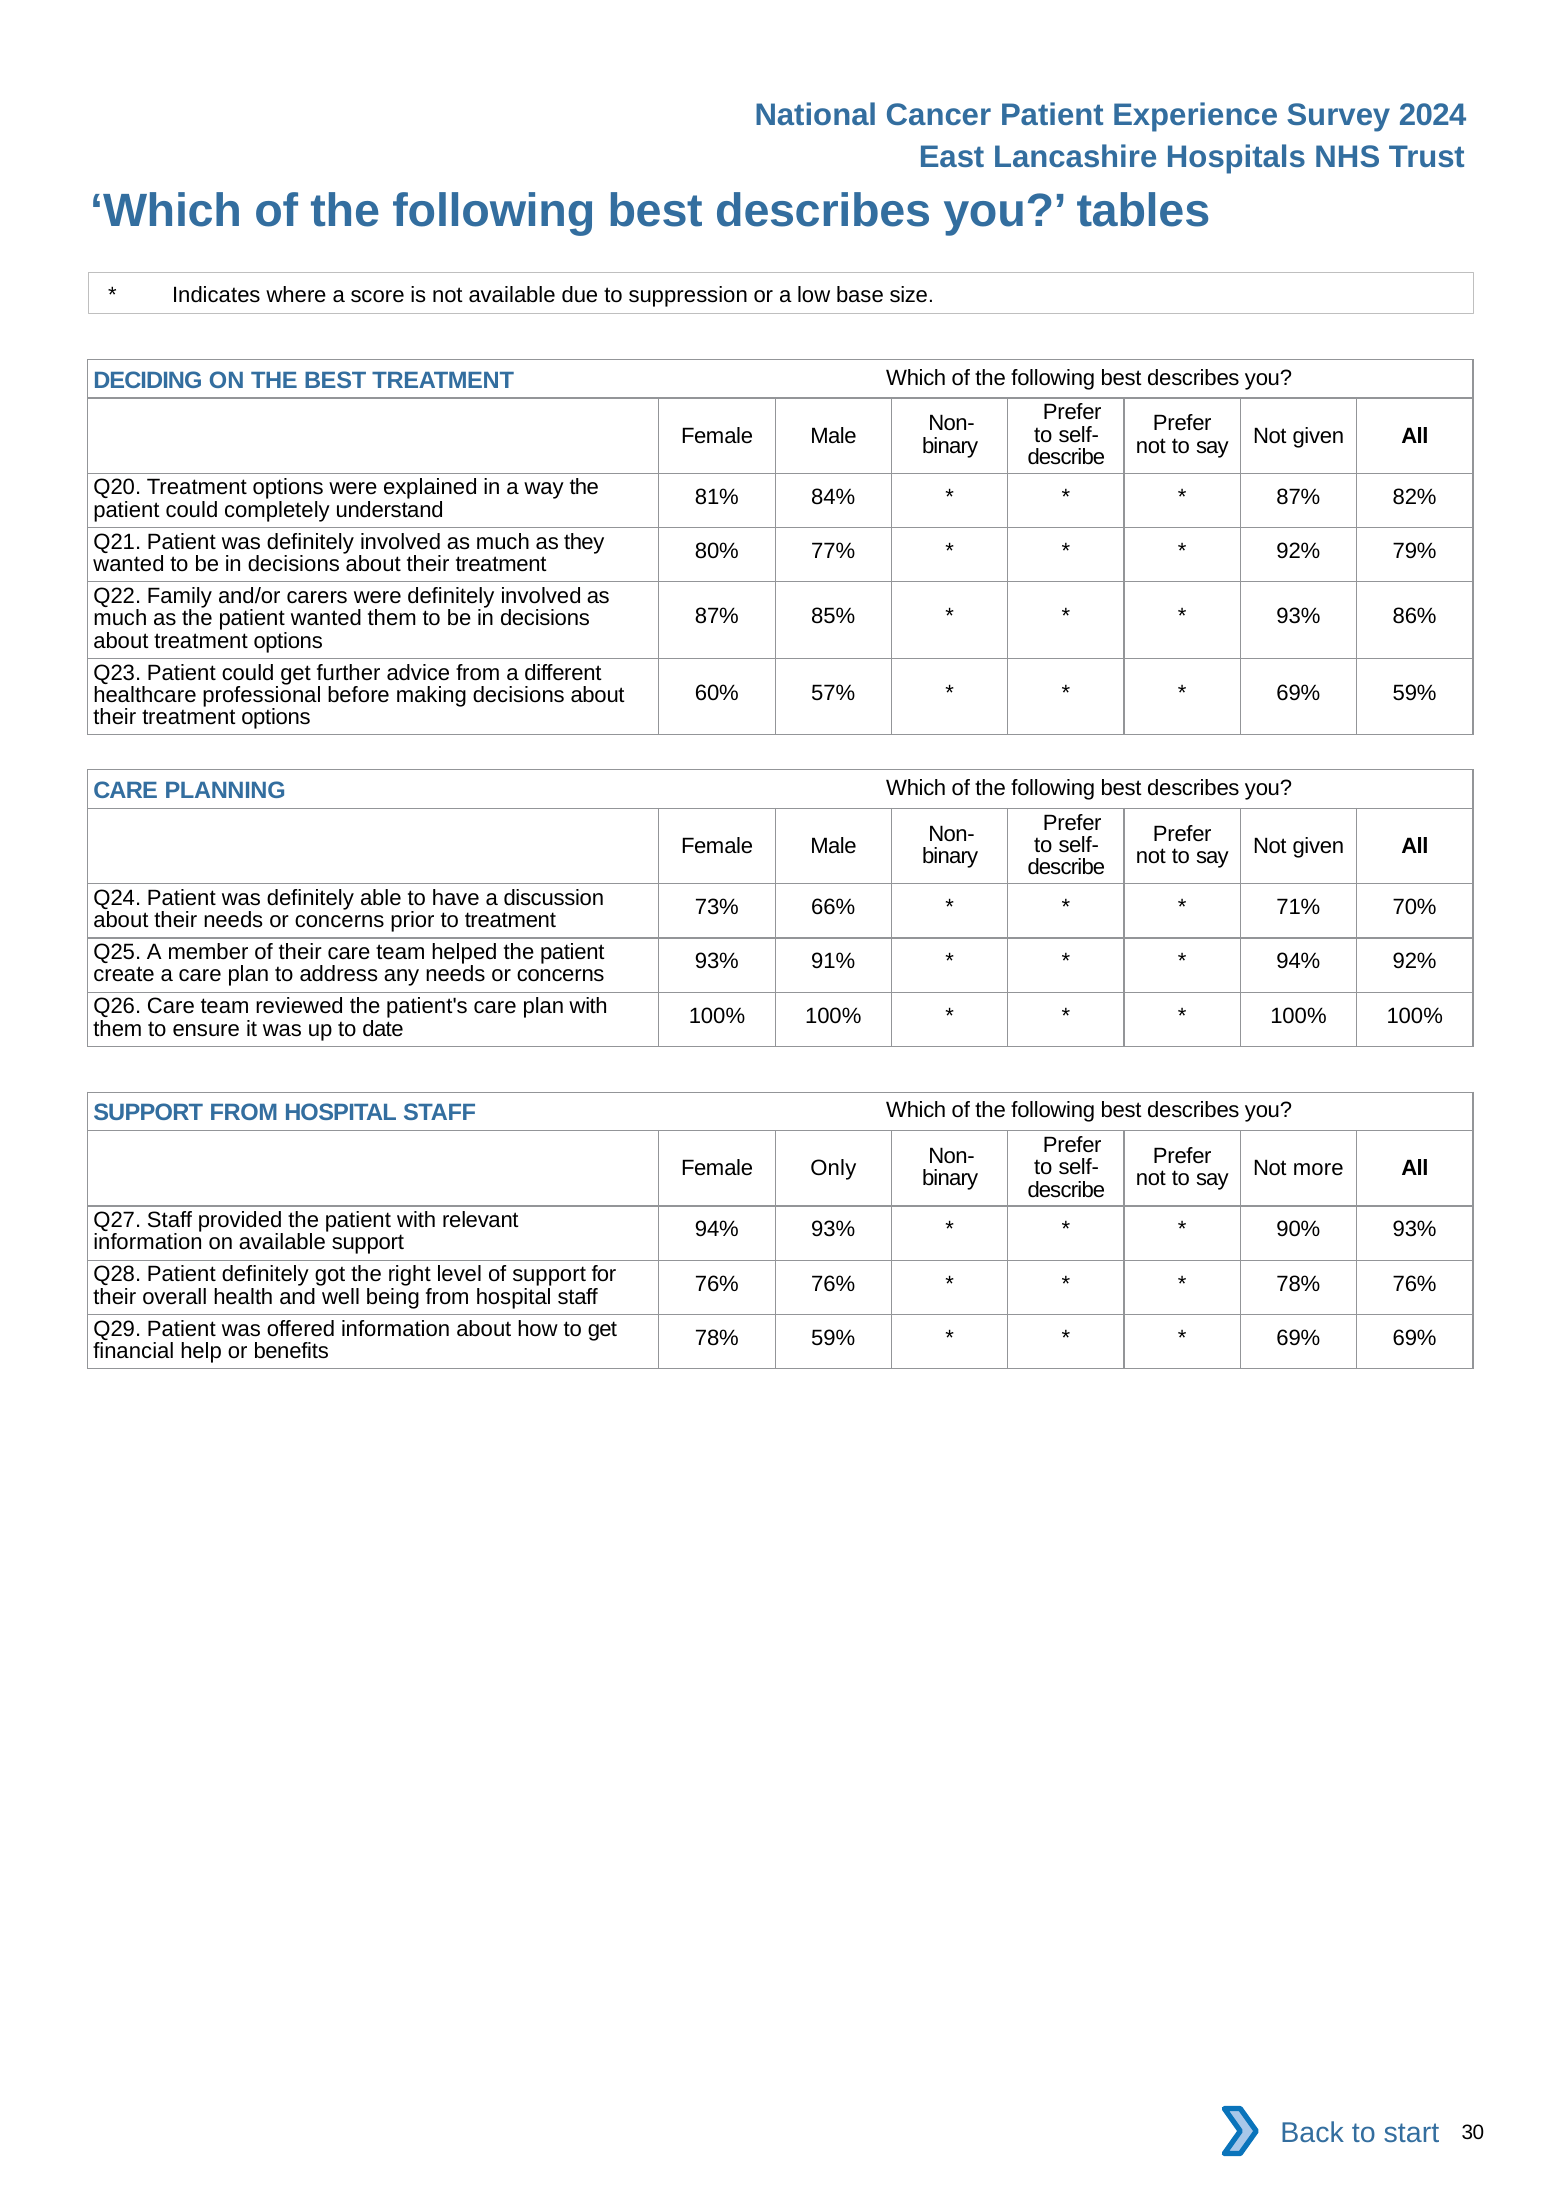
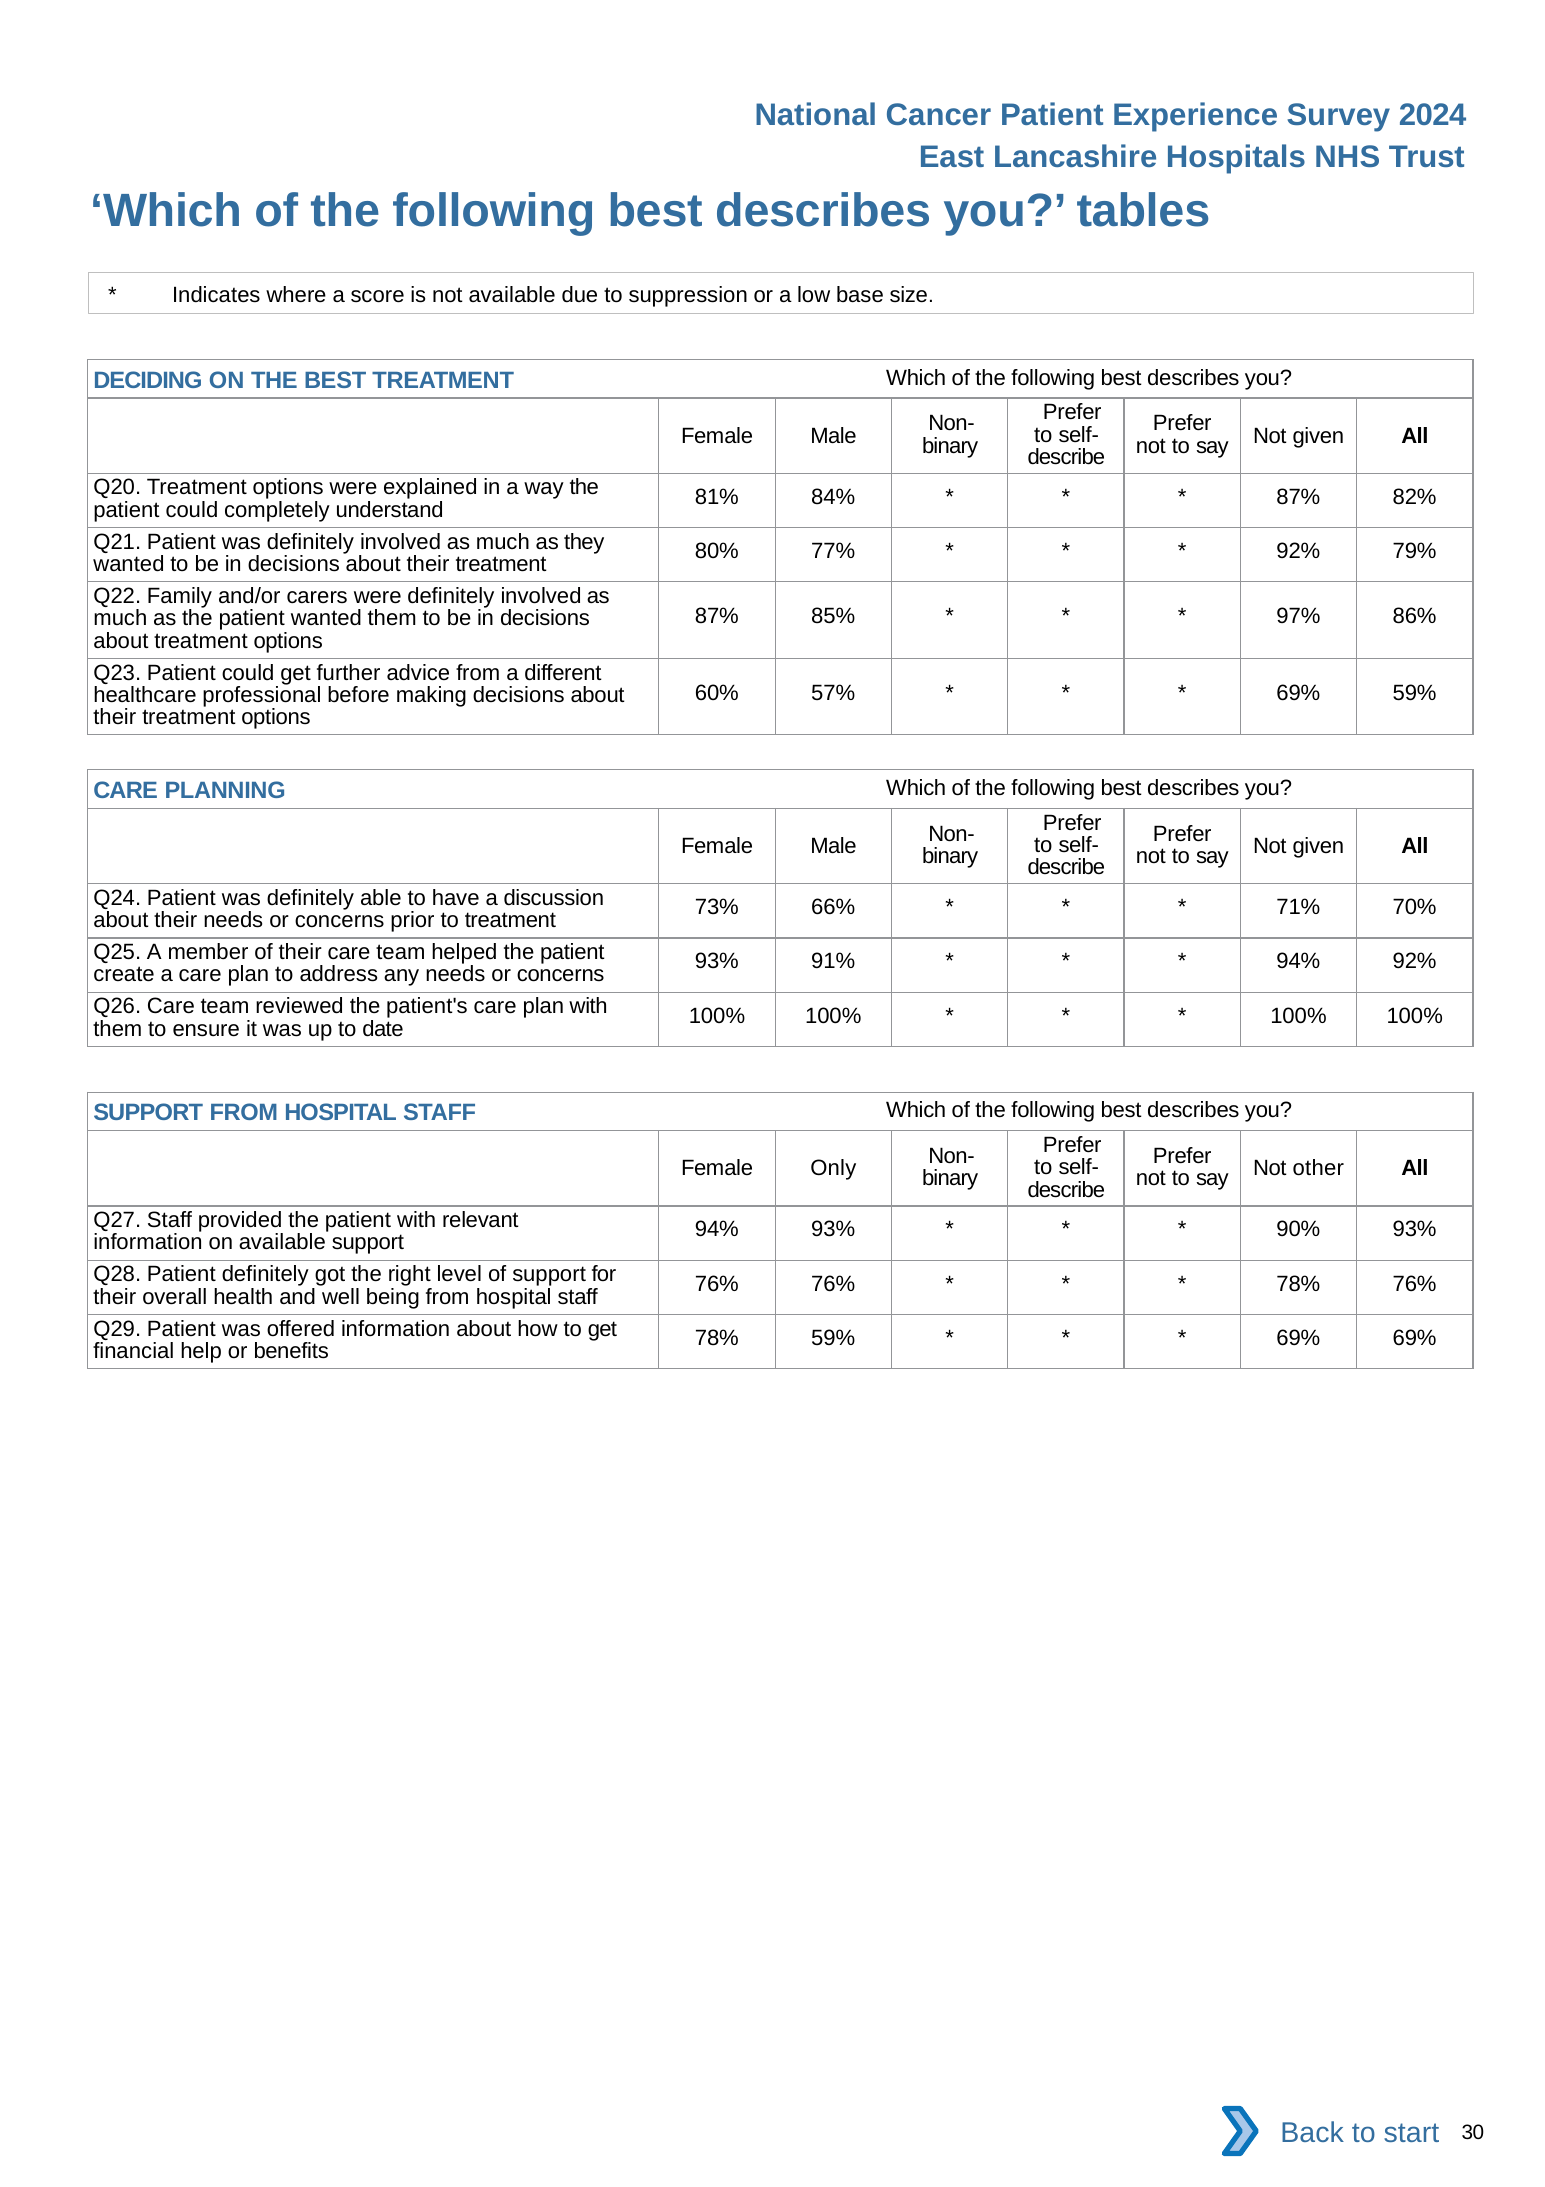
93% at (1298, 617): 93% -> 97%
more: more -> other
